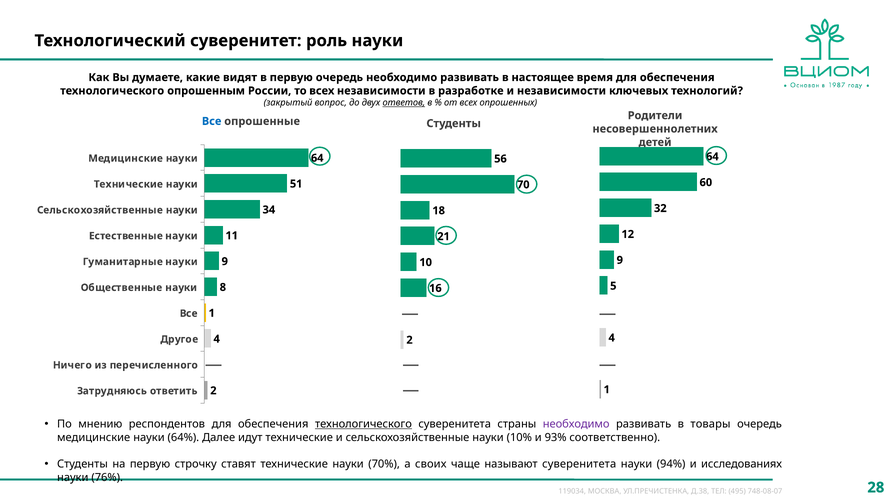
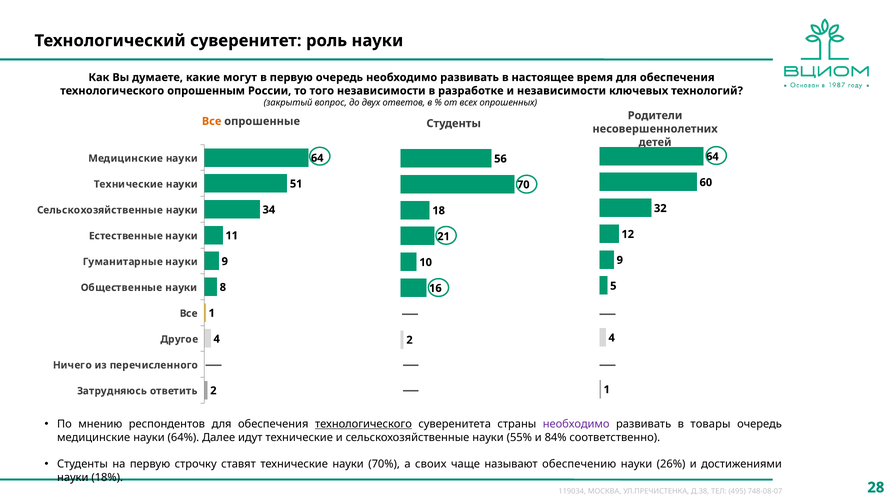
видят: видят -> могут
то всех: всех -> того
ответов underline: present -> none
Все at (212, 121) colour: blue -> orange
10%: 10% -> 55%
93%: 93% -> 84%
называют суверенитета: суверенитета -> обеспечению
94%: 94% -> 26%
исследованиях: исследованиях -> достижениями
76%: 76% -> 18%
